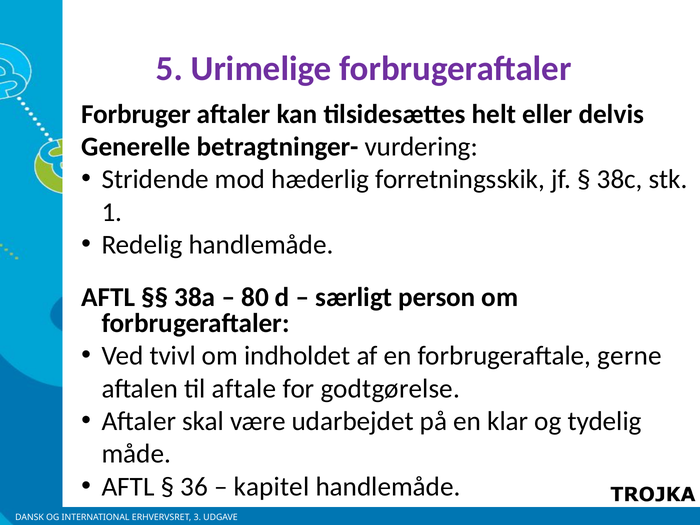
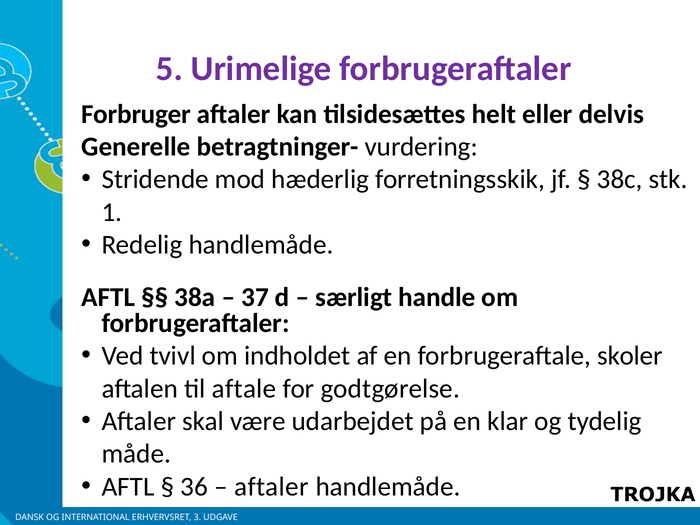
80: 80 -> 37
person: person -> handle
gerne: gerne -> skoler
kapitel at (271, 487): kapitel -> aftaler
